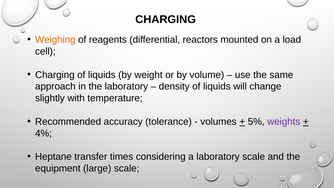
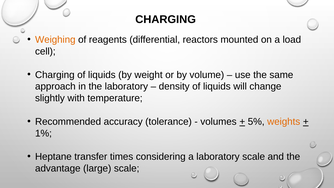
weights colour: purple -> orange
4%: 4% -> 1%
equipment: equipment -> advantage
